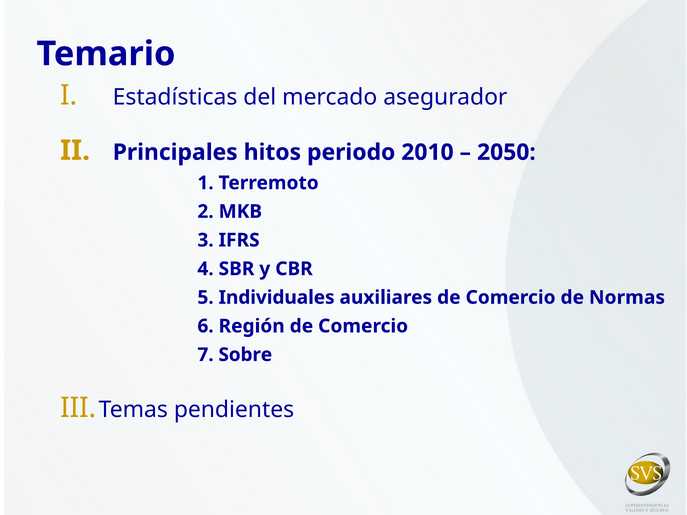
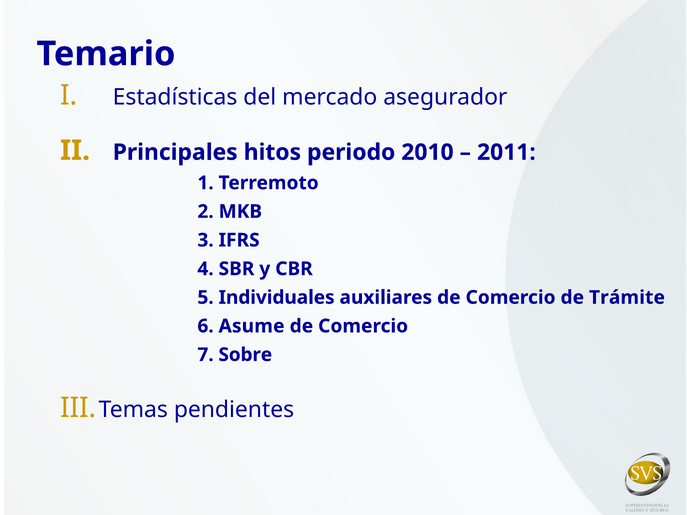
2050: 2050 -> 2011
Normas: Normas -> Trámite
Región: Región -> Asume
